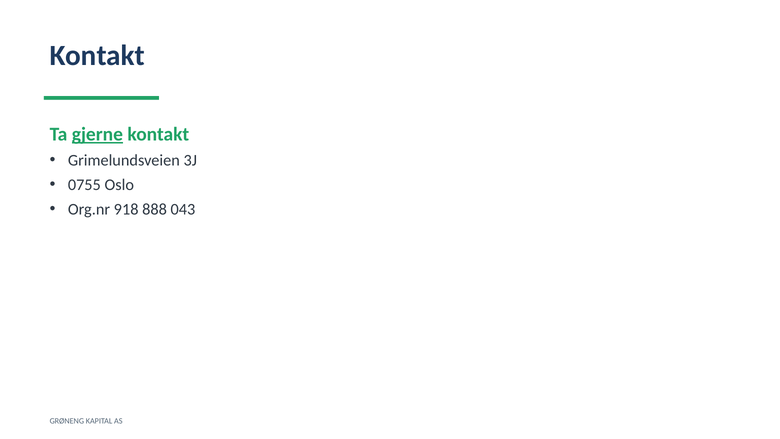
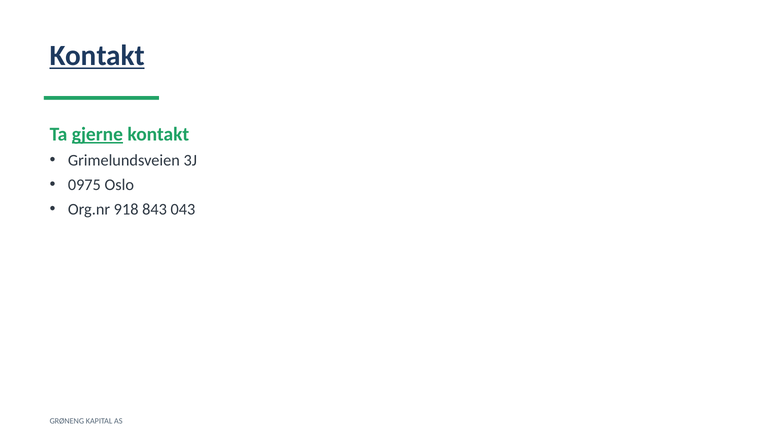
Kontakt at (97, 56) underline: none -> present
0755: 0755 -> 0975
888: 888 -> 843
